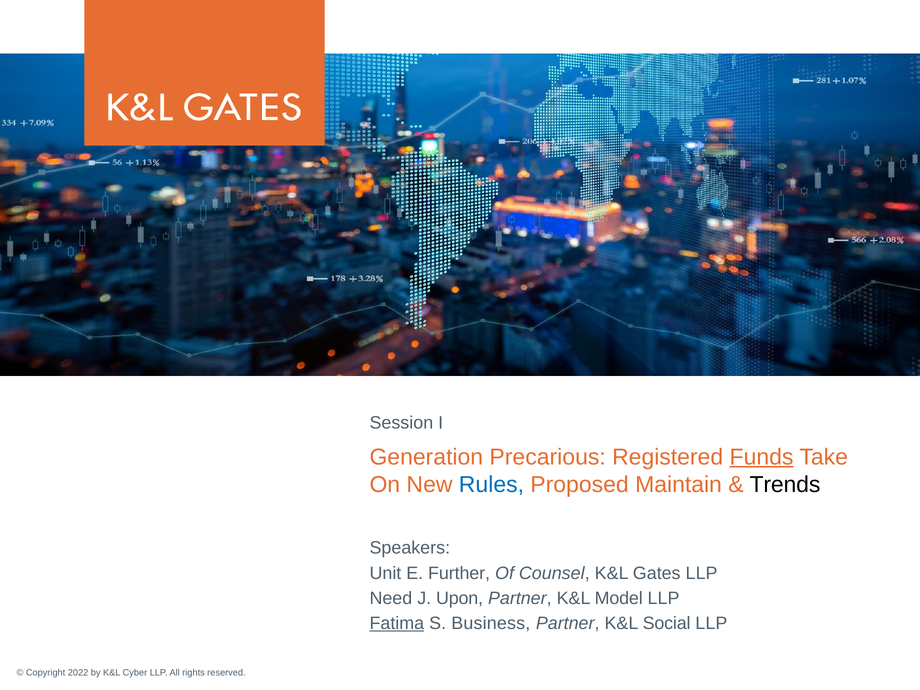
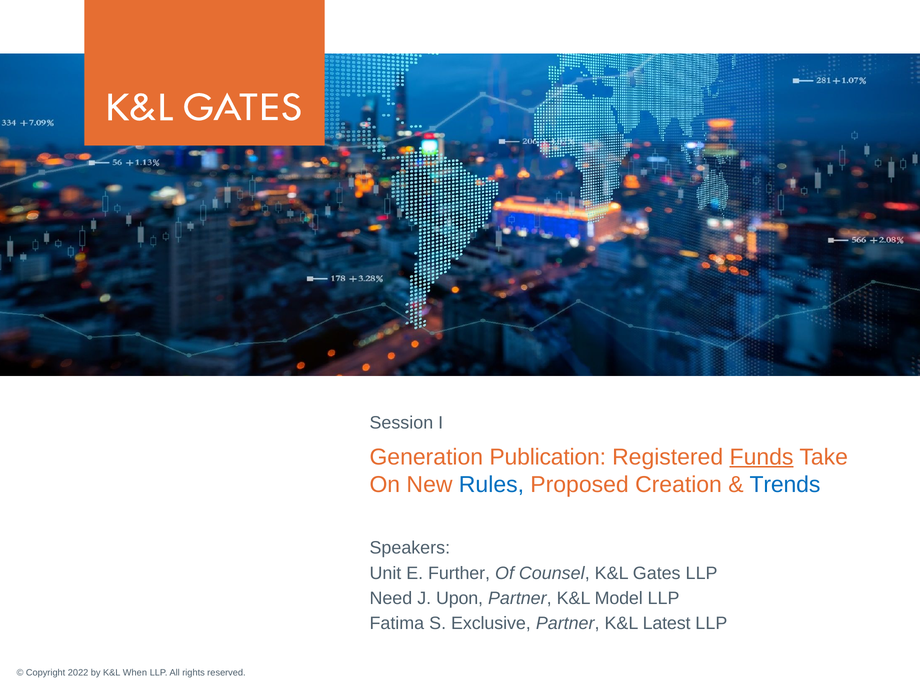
Precarious: Precarious -> Publication
Maintain: Maintain -> Creation
Trends colour: black -> blue
Fatima underline: present -> none
Business: Business -> Exclusive
Social: Social -> Latest
Cyber: Cyber -> When
